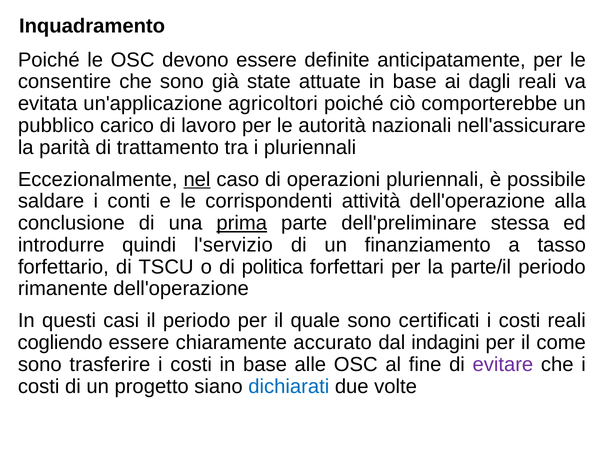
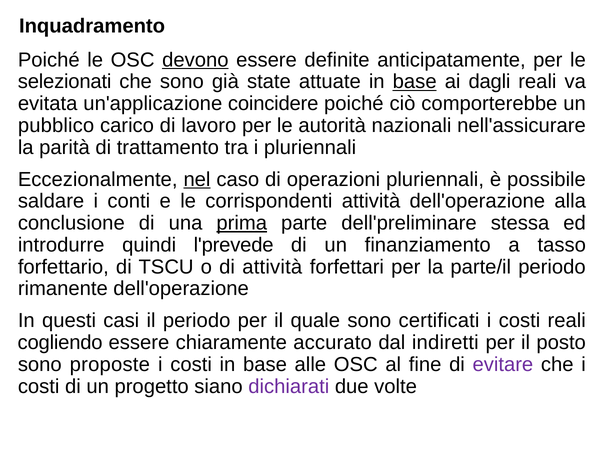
devono underline: none -> present
consentire: consentire -> selezionati
base at (415, 82) underline: none -> present
agricoltori: agricoltori -> coincidere
l'servizio: l'servizio -> l'prevede
di politica: politica -> attività
indagini: indagini -> indiretti
come: come -> posto
trasferire: trasferire -> proposte
dichiarati colour: blue -> purple
